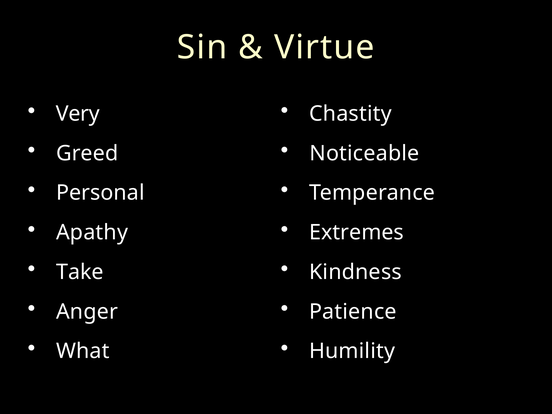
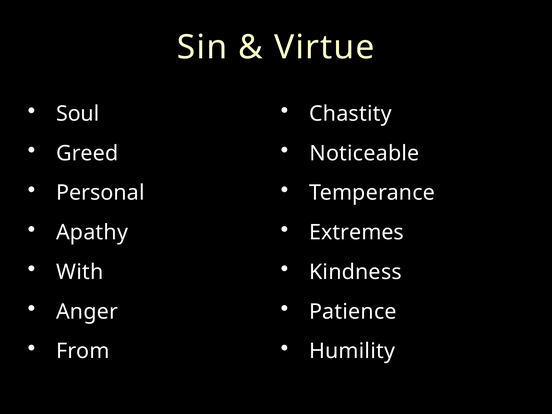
Very: Very -> Soul
Take: Take -> With
What: What -> From
